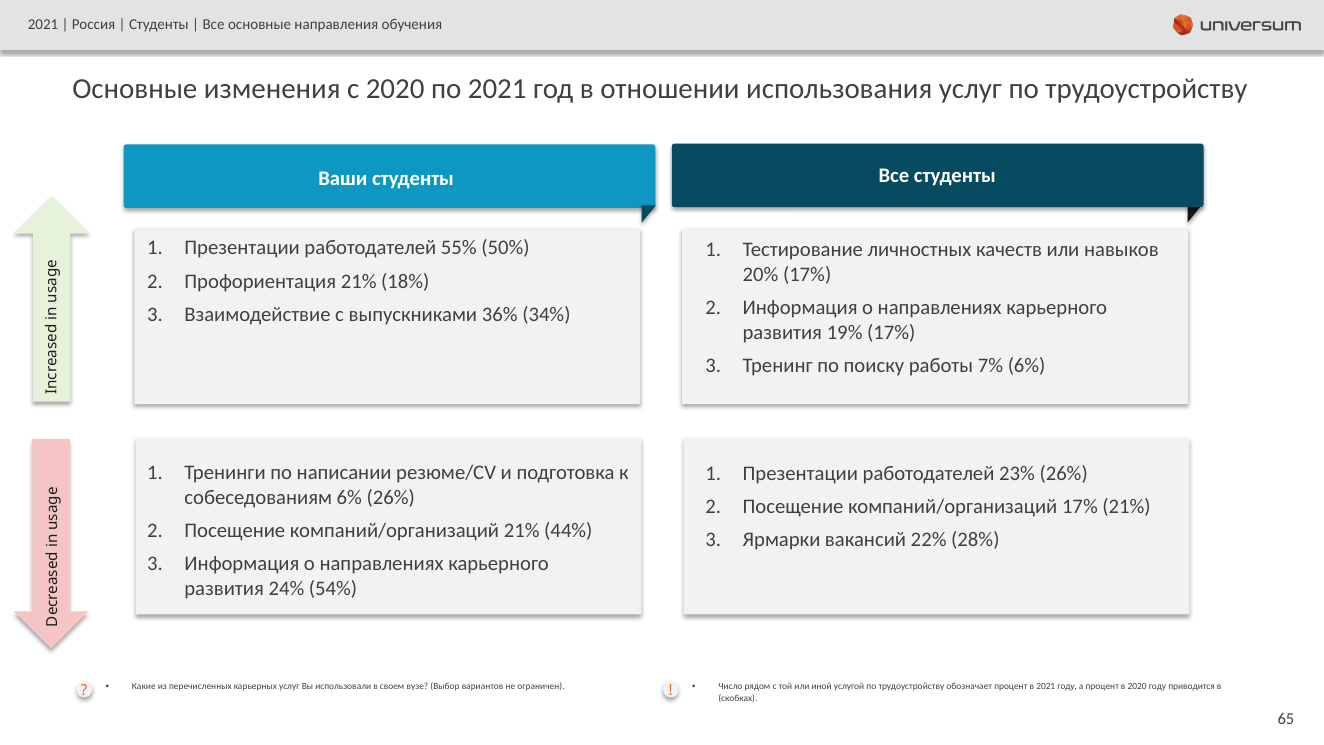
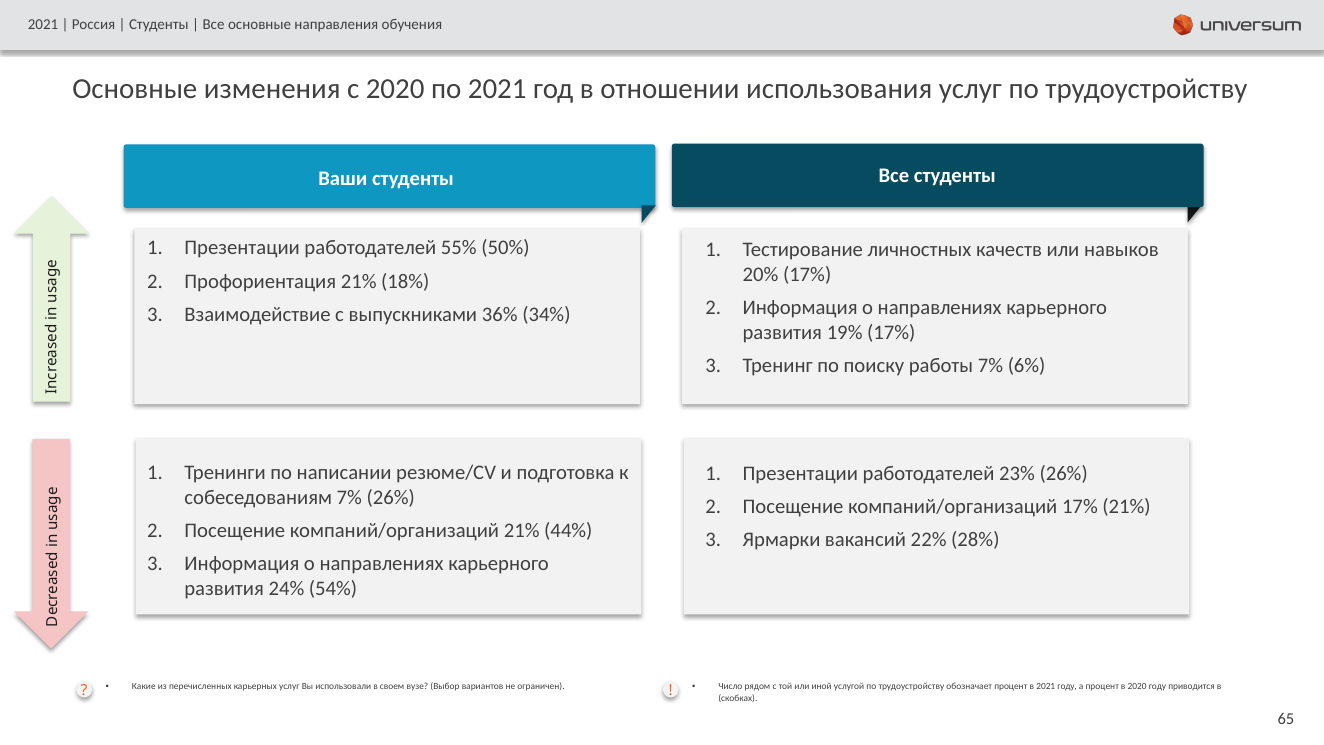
собеседованиям 6%: 6% -> 7%
